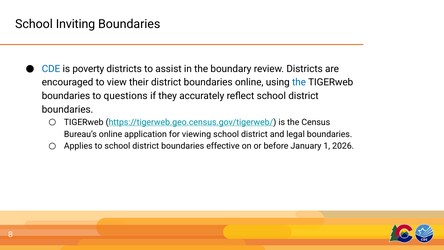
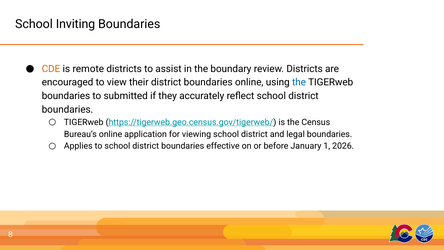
CDE colour: blue -> orange
poverty: poverty -> remote
questions: questions -> submitted
